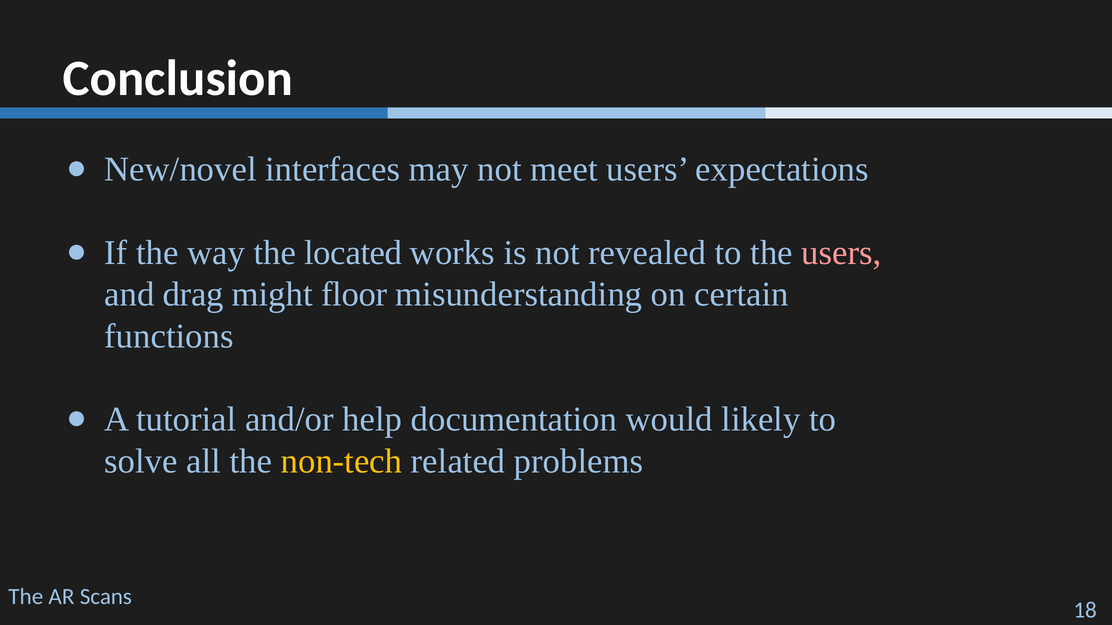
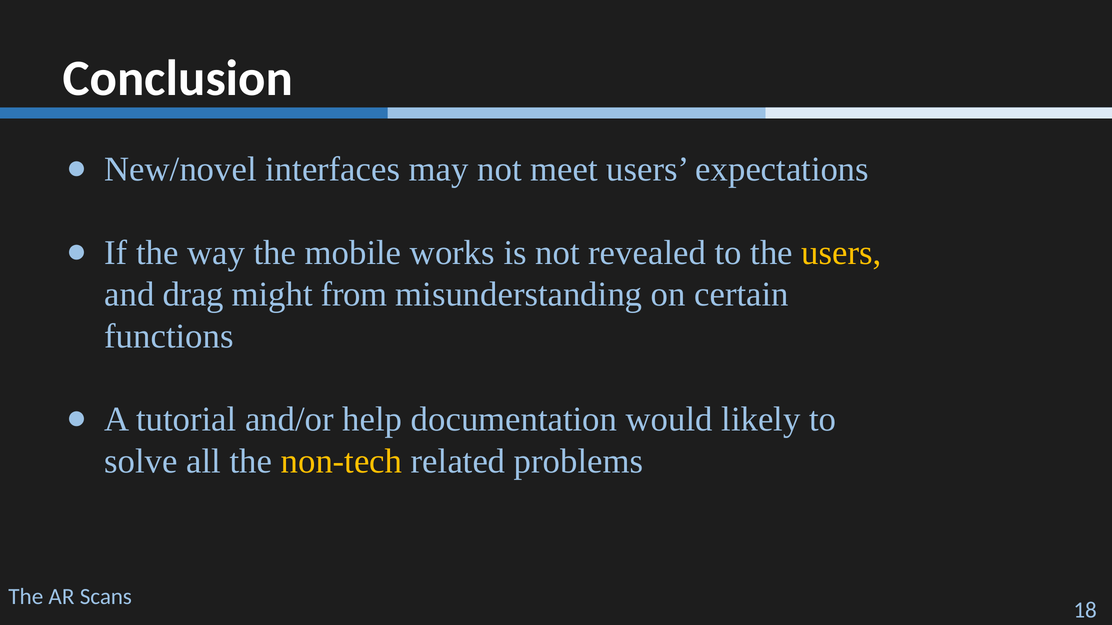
located: located -> mobile
users at (841, 253) colour: pink -> yellow
floor: floor -> from
